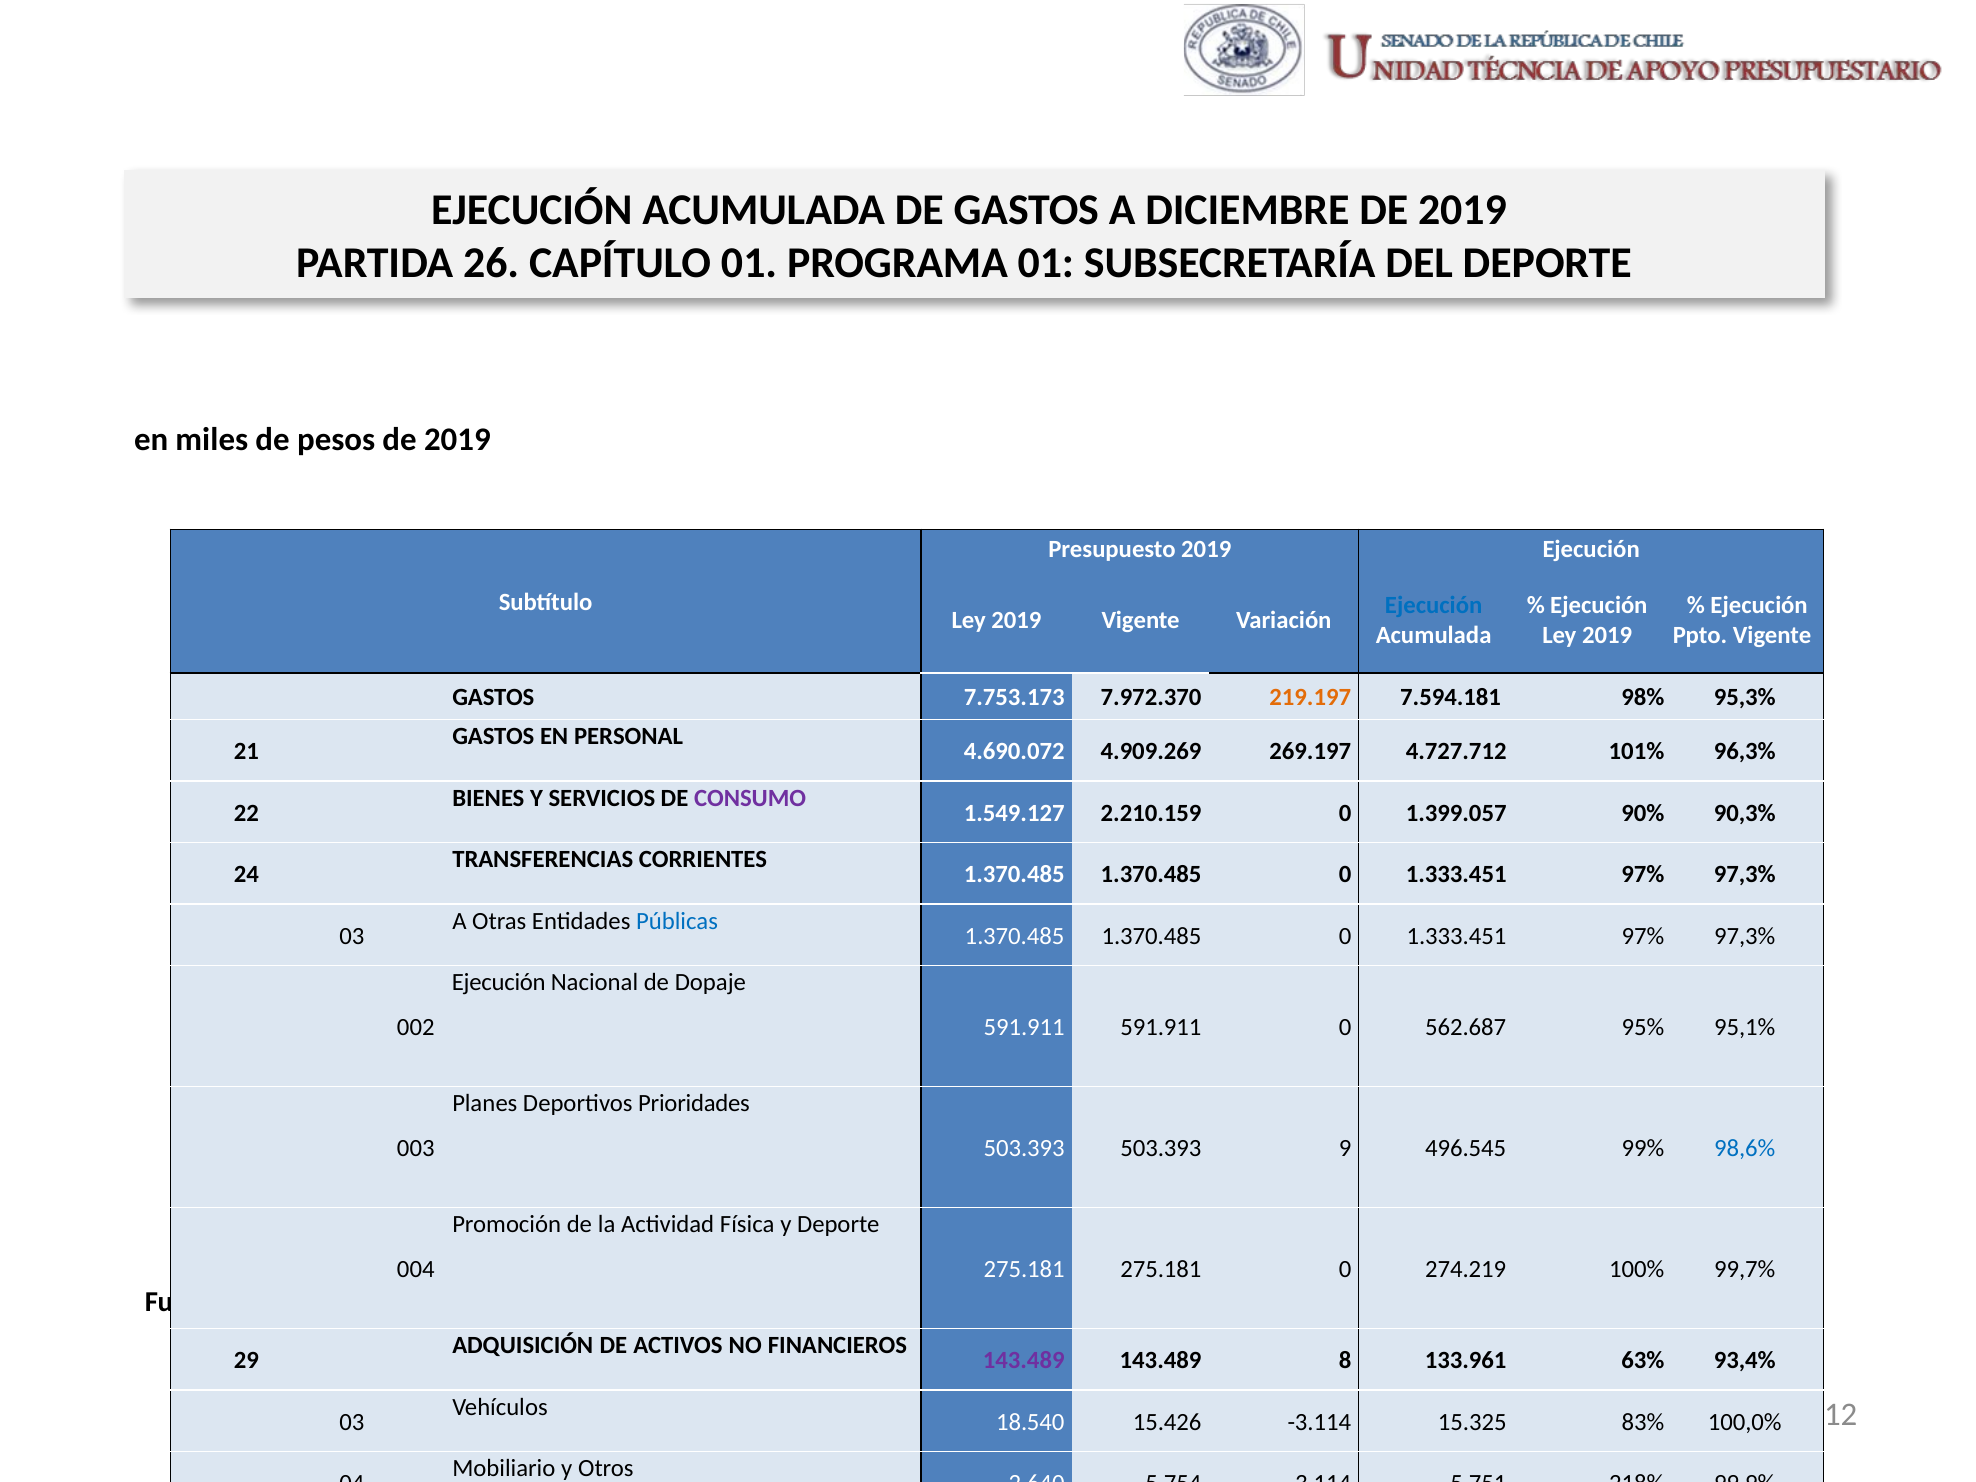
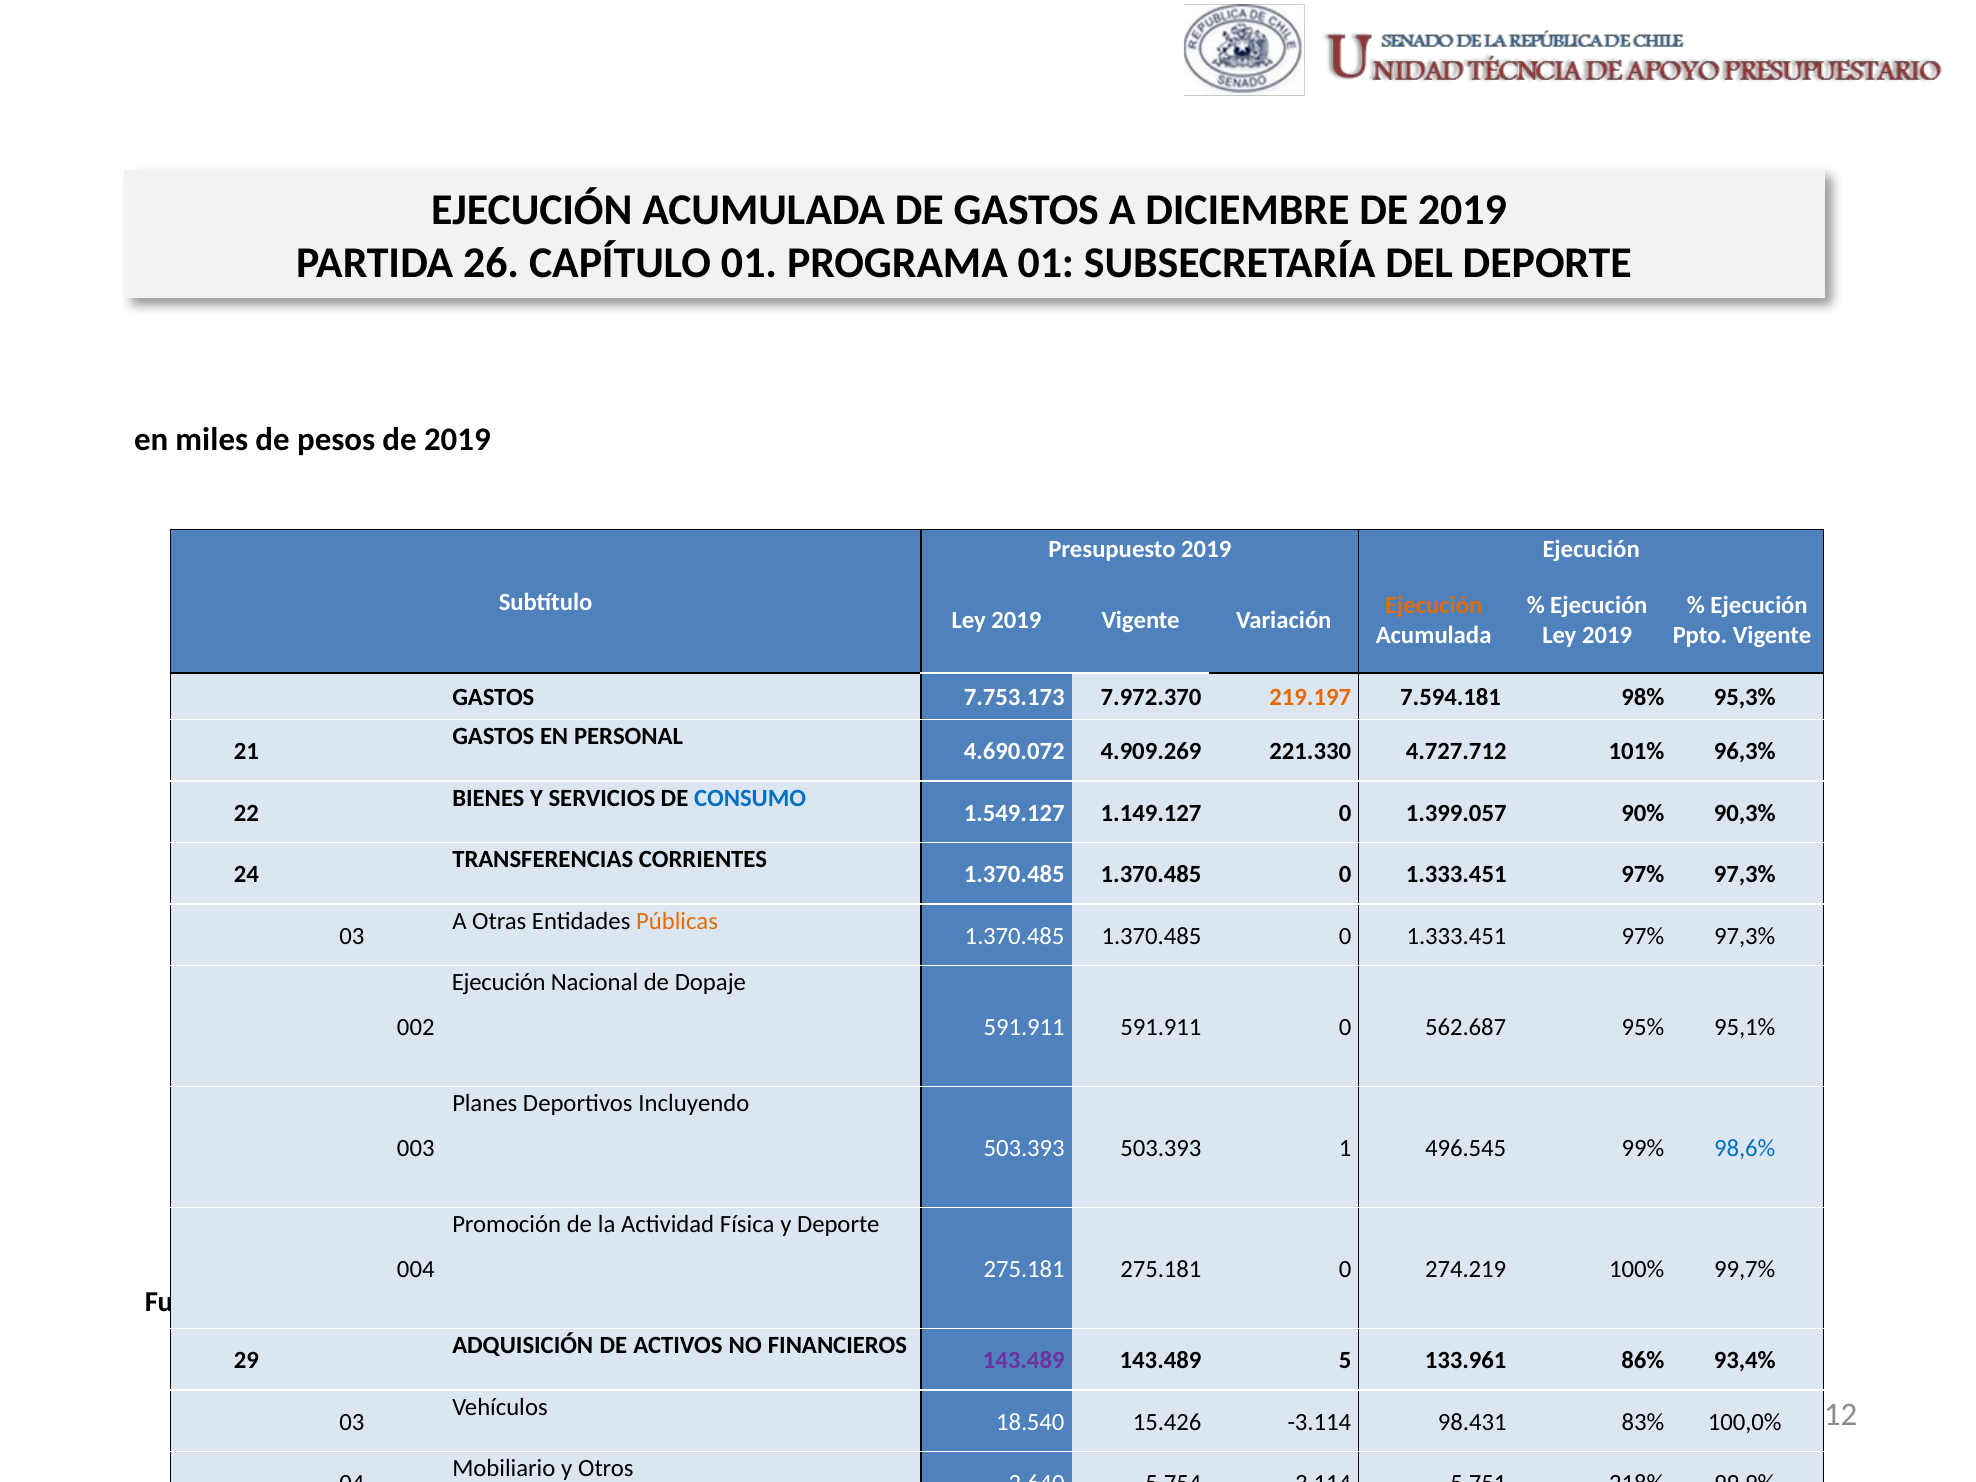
Ejecución at (1434, 605) colour: blue -> orange
269.197: 269.197 -> 221.330
CONSUMO colour: purple -> blue
2.210.159: 2.210.159 -> 1.149.127
Públicas colour: blue -> orange
Prioridades: Prioridades -> Incluyendo
9: 9 -> 1
8: 8 -> 5
63%: 63% -> 86%
15.325: 15.325 -> 98.431
